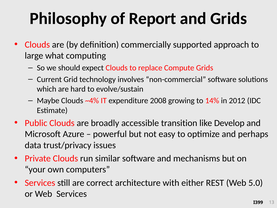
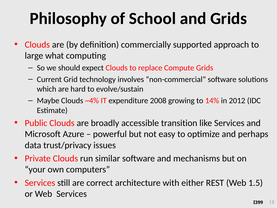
Report: Report -> School
like Develop: Develop -> Services
5.0: 5.0 -> 1.5
